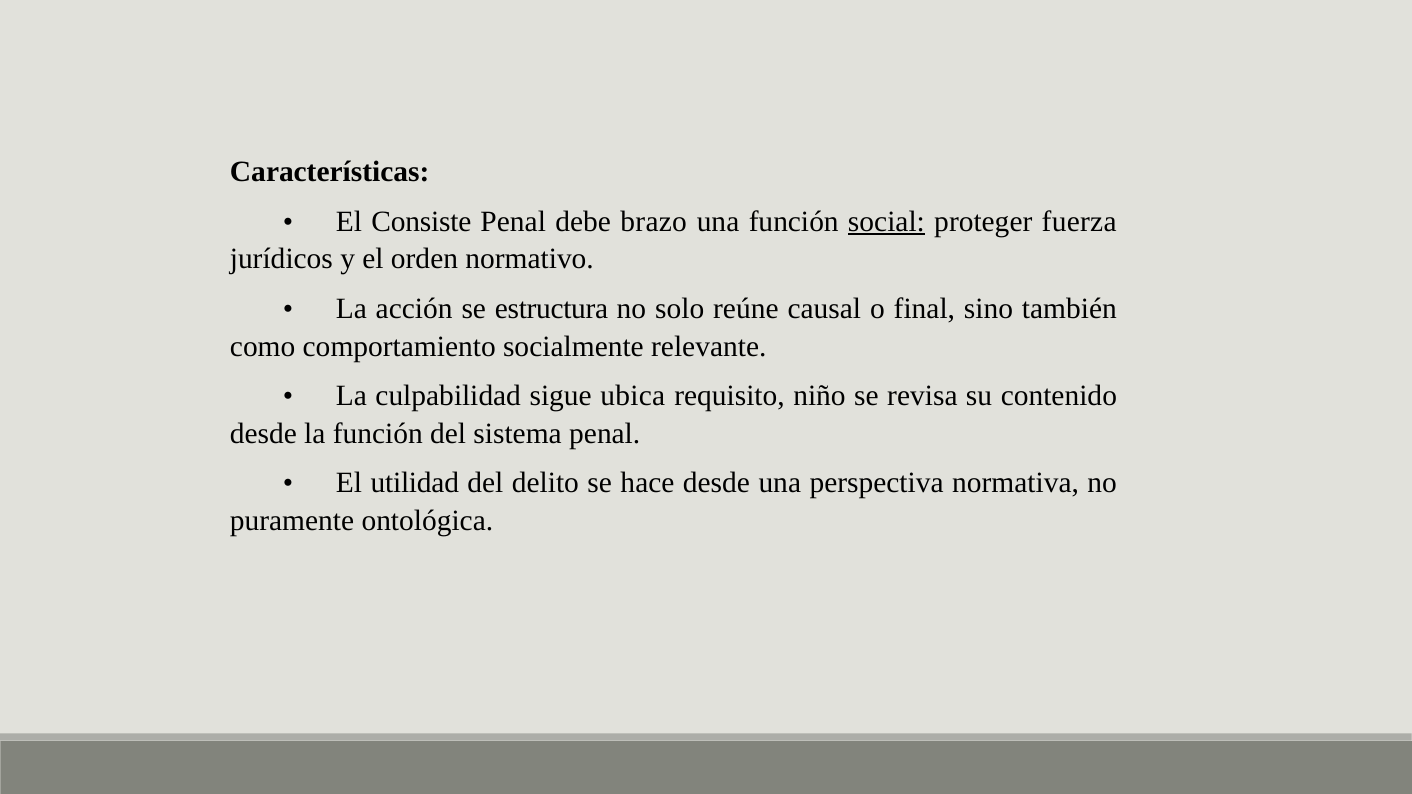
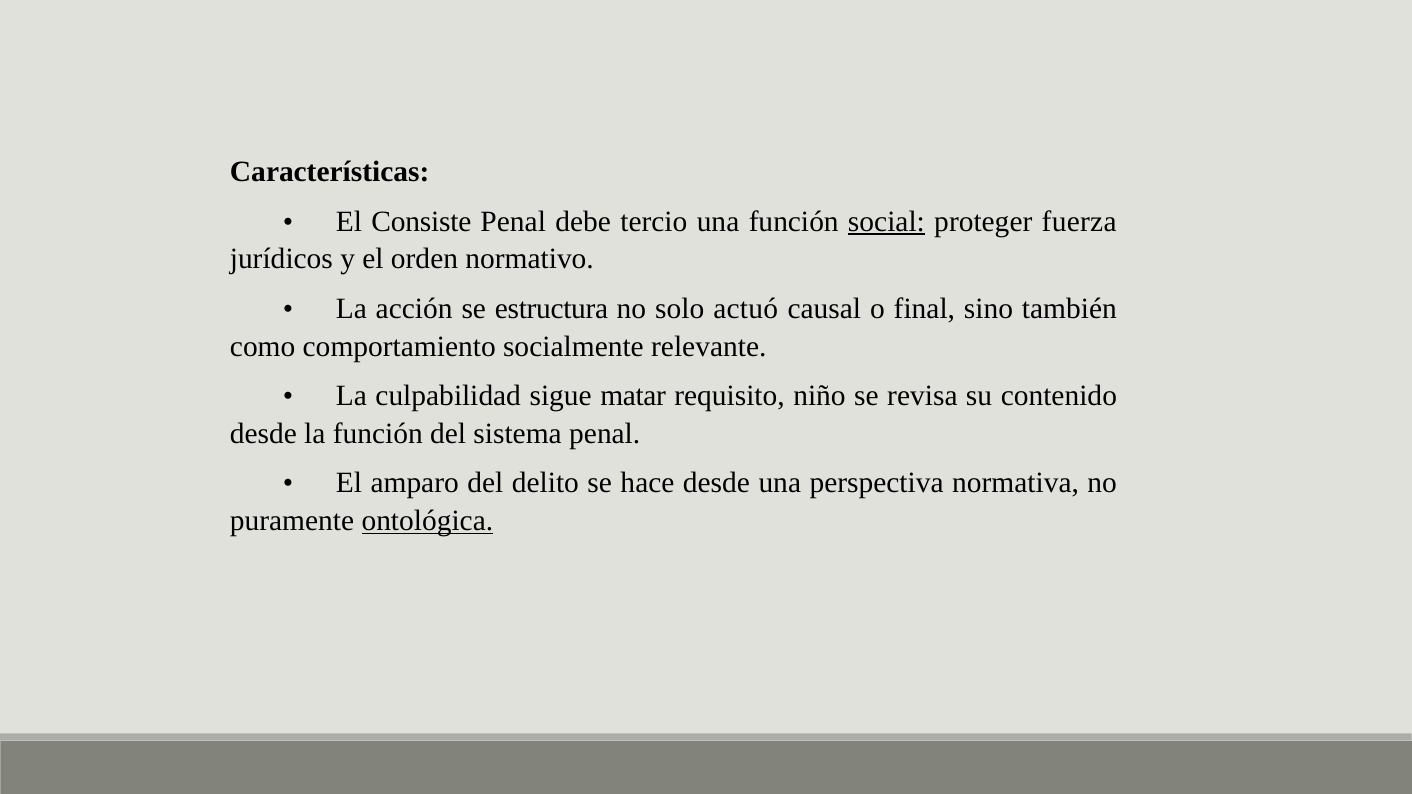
brazo: brazo -> tercio
reúne: reúne -> actuó
ubica: ubica -> matar
utilidad: utilidad -> amparo
ontológica underline: none -> present
